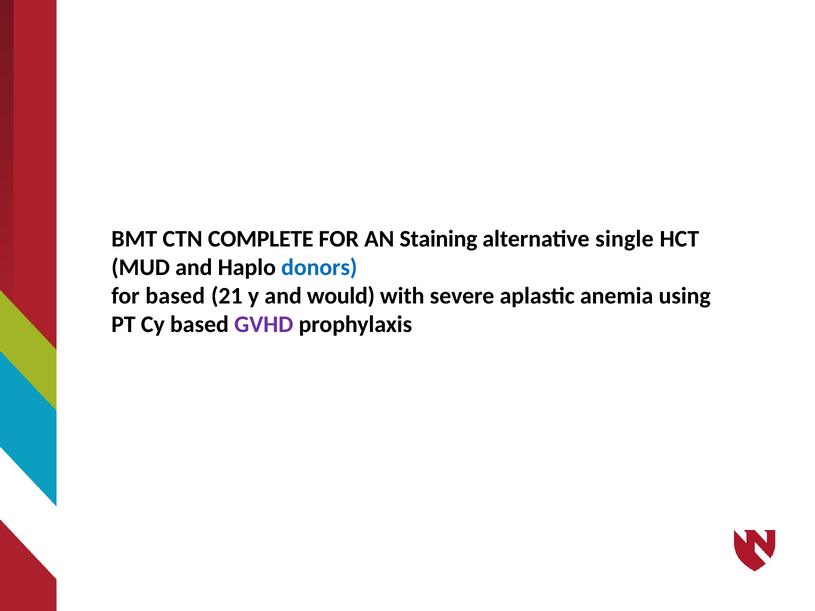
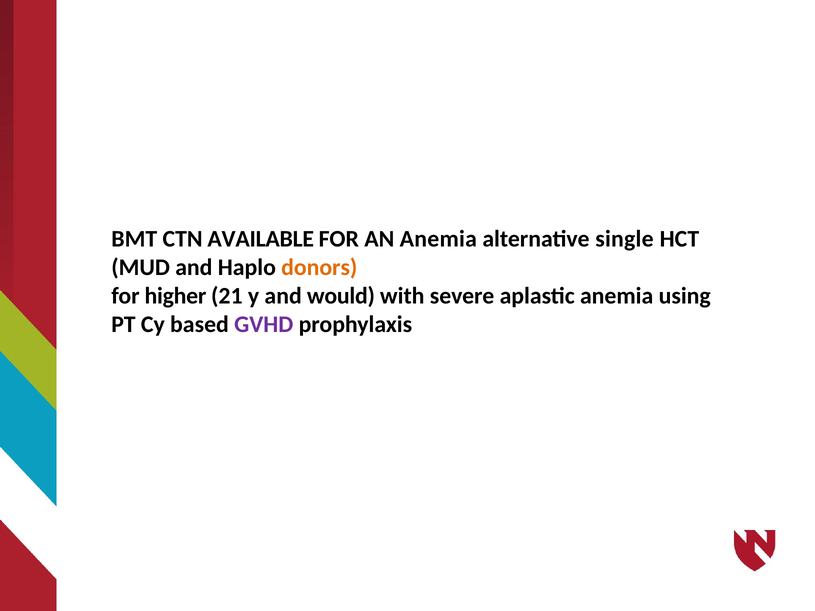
COMPLETE: COMPLETE -> AVAILABLE
AN Staining: Staining -> Anemia
donors colour: blue -> orange
for based: based -> higher
